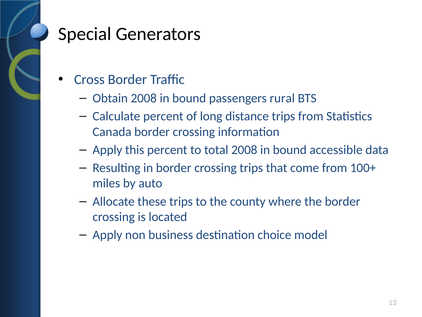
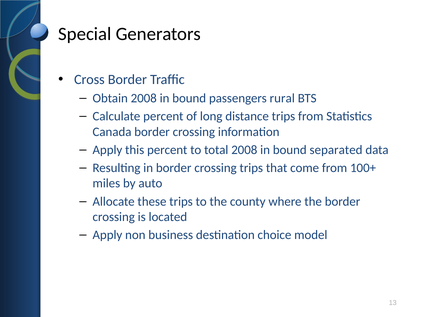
accessible: accessible -> separated
